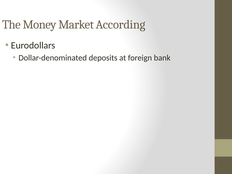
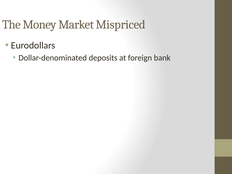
According: According -> Mispriced
